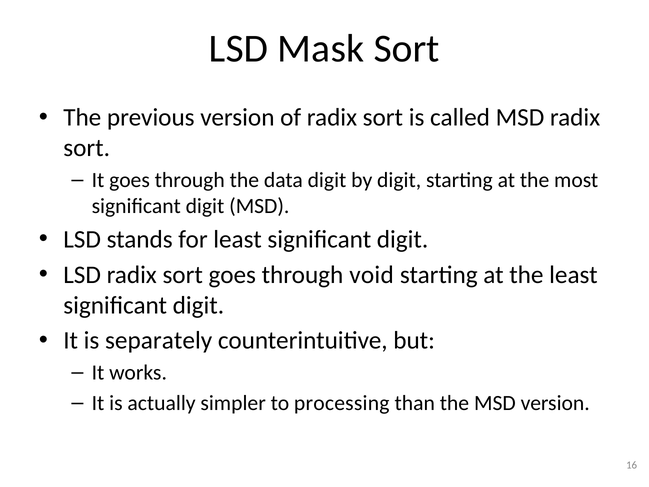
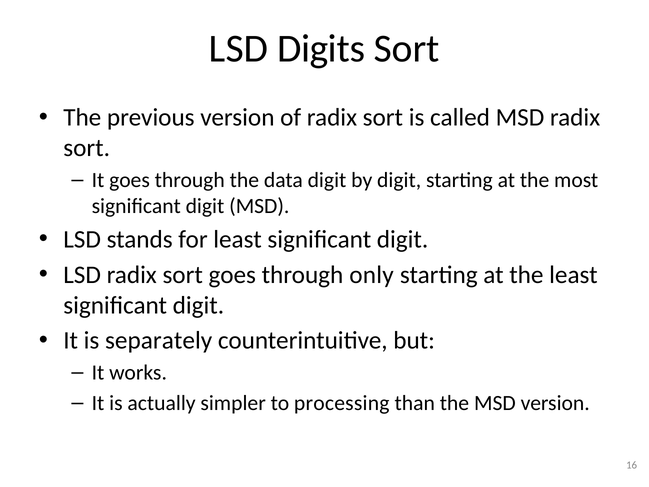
Mask: Mask -> Digits
void: void -> only
